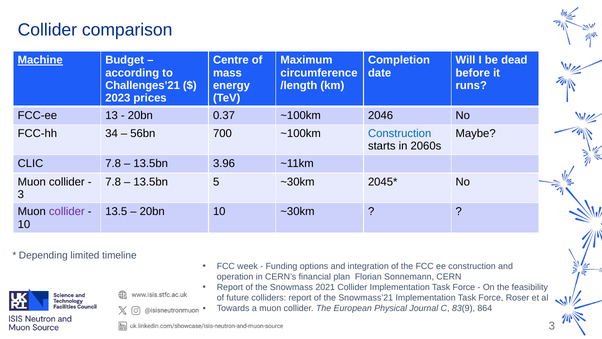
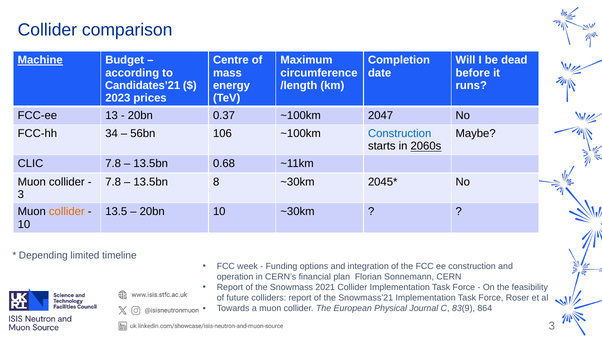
Challenges’21: Challenges’21 -> Candidates’21
2046: 2046 -> 2047
700: 700 -> 106
2060s underline: none -> present
3.96: 3.96 -> 0.68
5: 5 -> 8
collider at (67, 211) colour: purple -> orange
